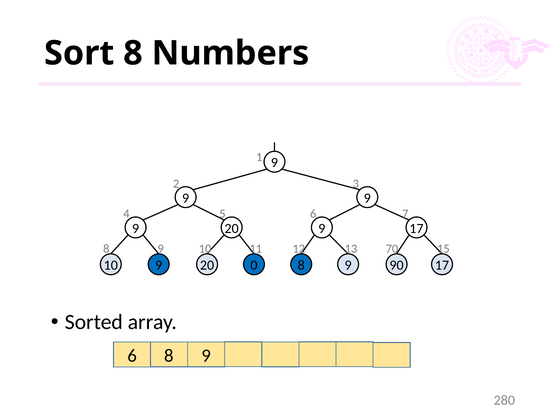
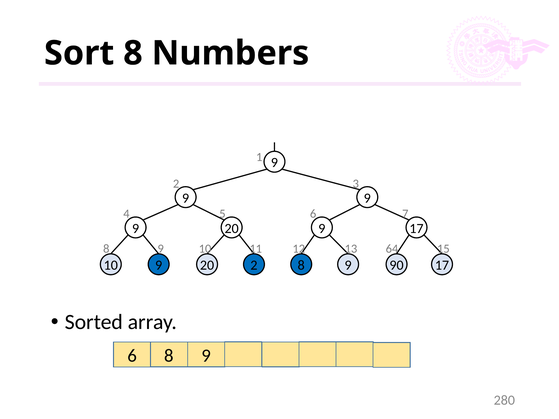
70: 70 -> 64
20 0: 0 -> 2
